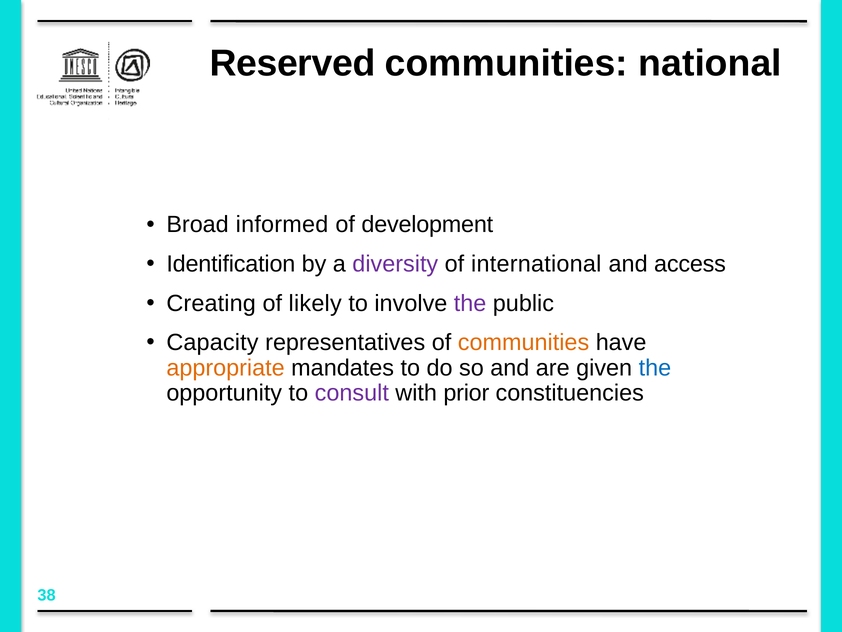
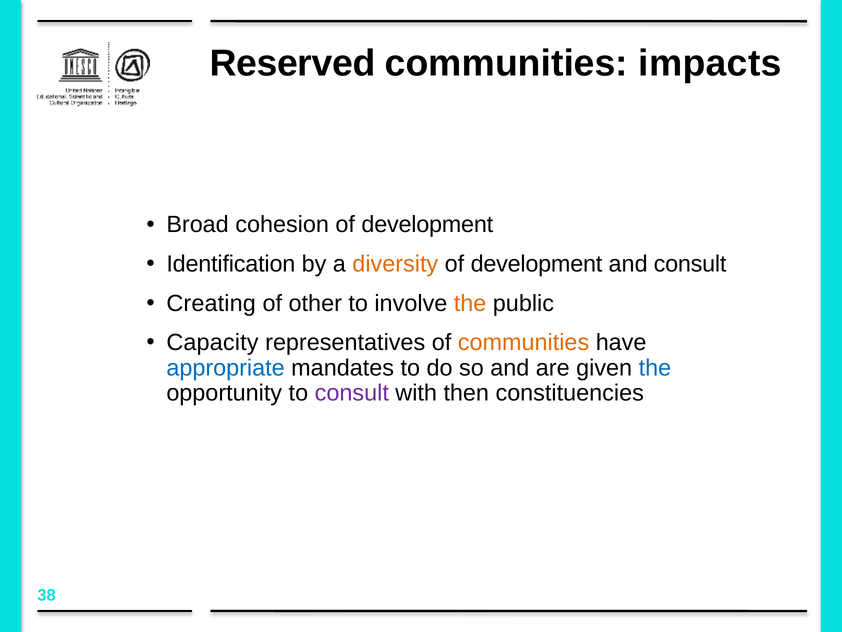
national: national -> impacts
informed: informed -> cohesion
diversity colour: purple -> orange
international at (536, 264): international -> development
and access: access -> consult
likely: likely -> other
the at (470, 303) colour: purple -> orange
appropriate colour: orange -> blue
prior: prior -> then
